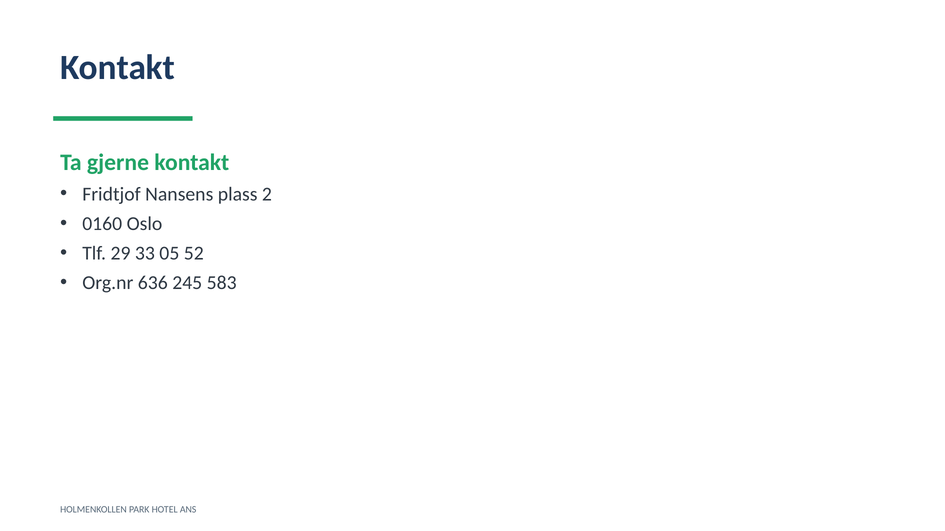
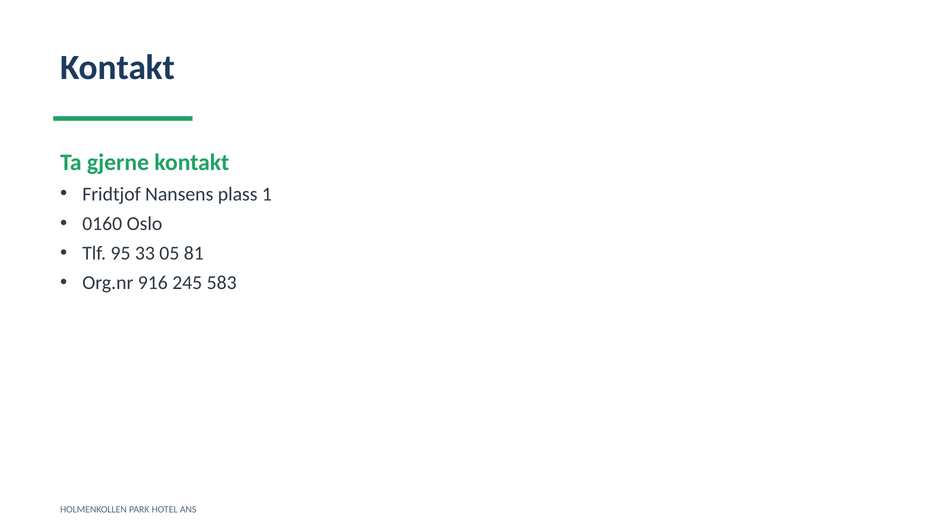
2: 2 -> 1
29: 29 -> 95
52: 52 -> 81
636: 636 -> 916
